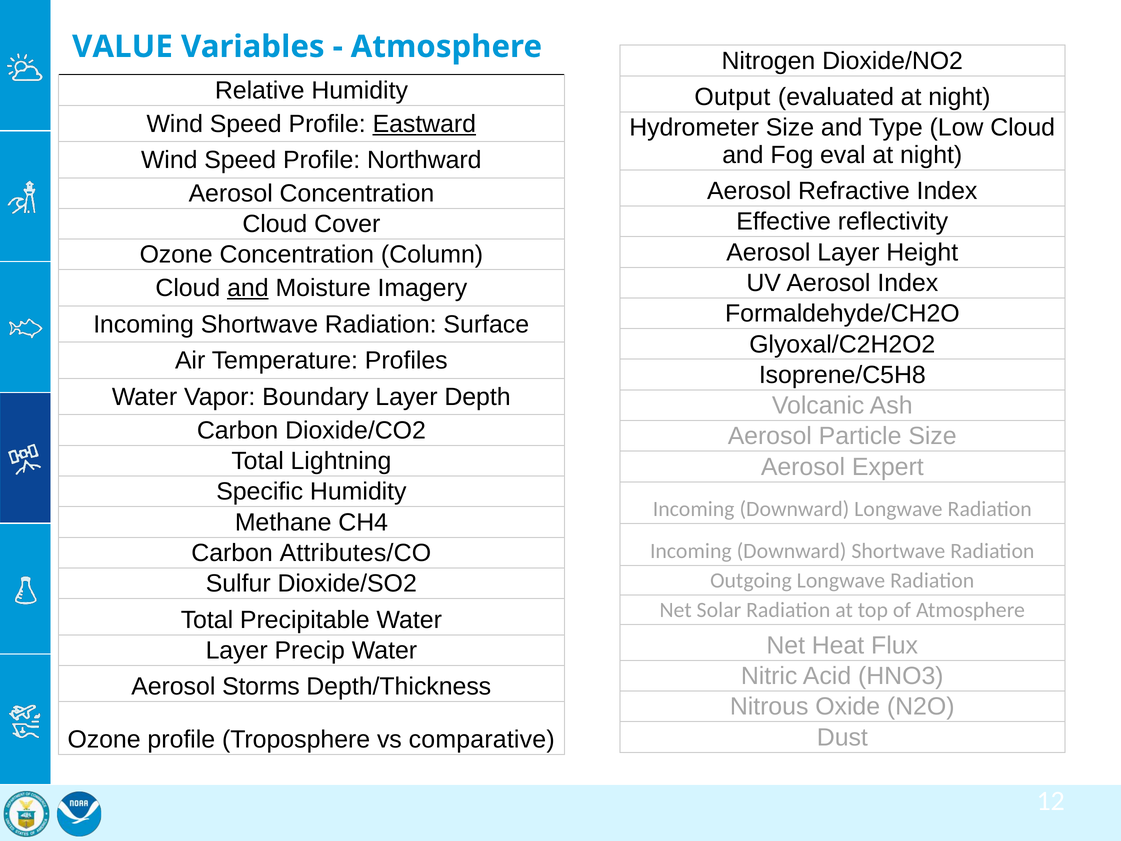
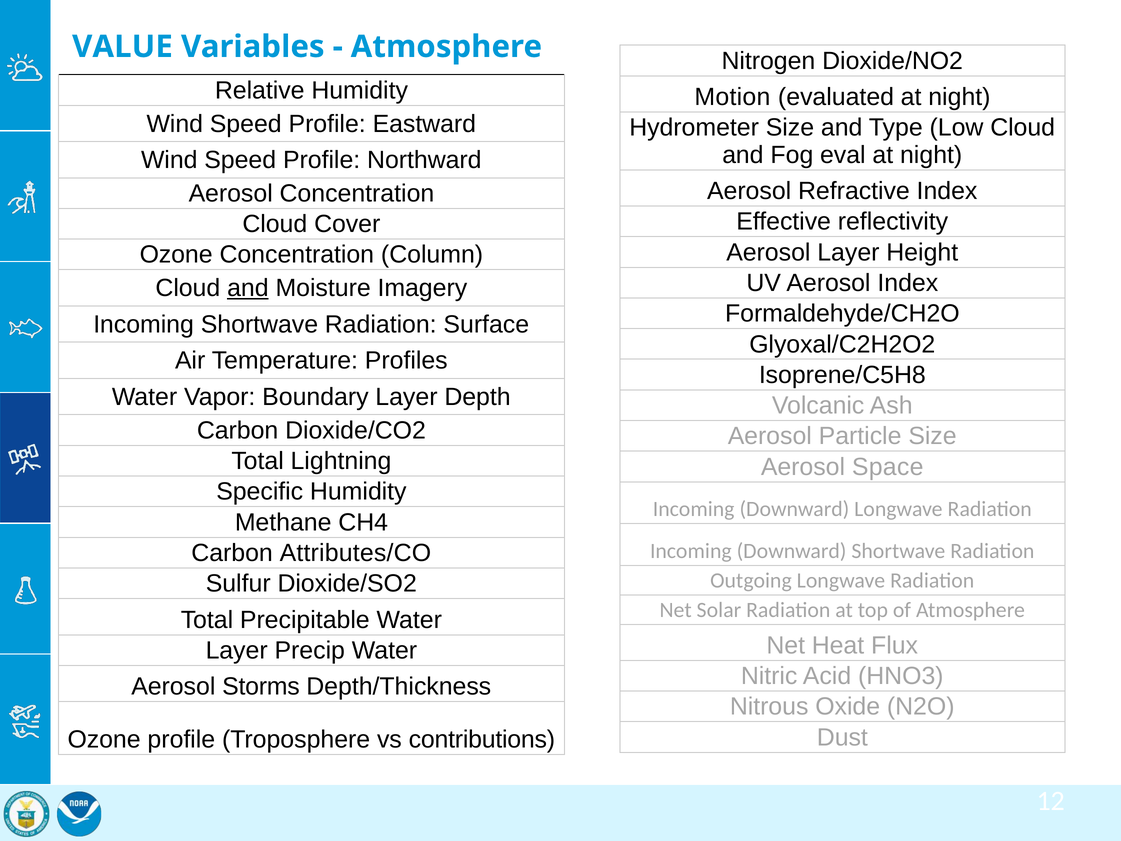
Output: Output -> Motion
Eastward underline: present -> none
Expert: Expert -> Space
comparative: comparative -> contributions
